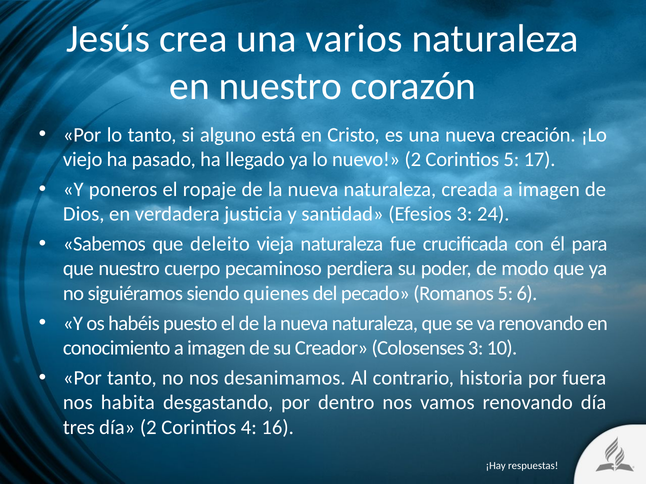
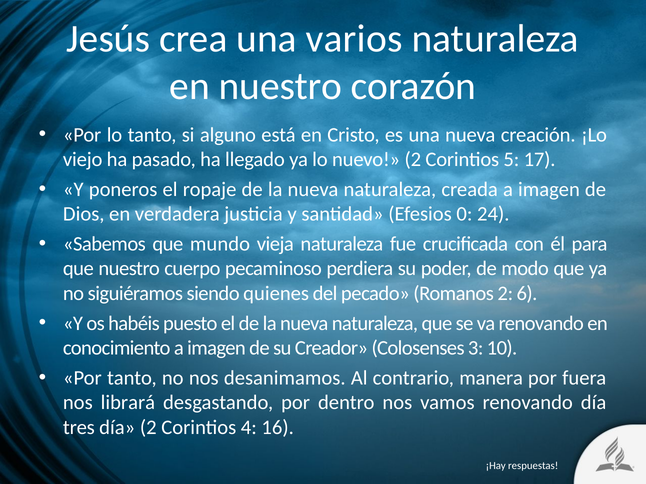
Efesios 3: 3 -> 0
deleito: deleito -> mundo
Romanos 5: 5 -> 2
historia: historia -> manera
habita: habita -> librará
